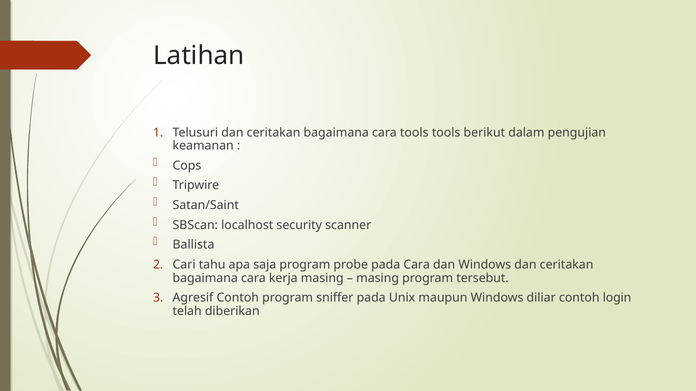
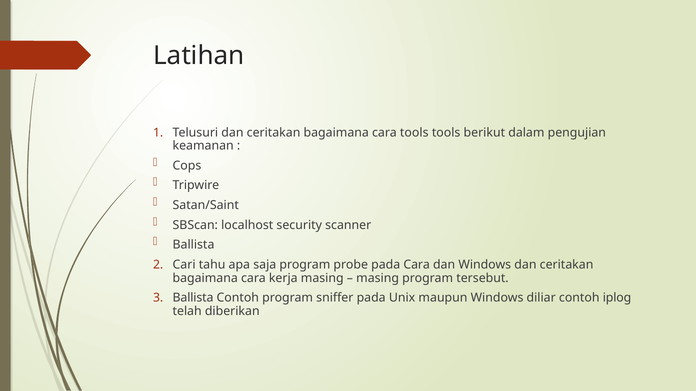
Agresif at (193, 298): Agresif -> Ballista
login: login -> iplog
